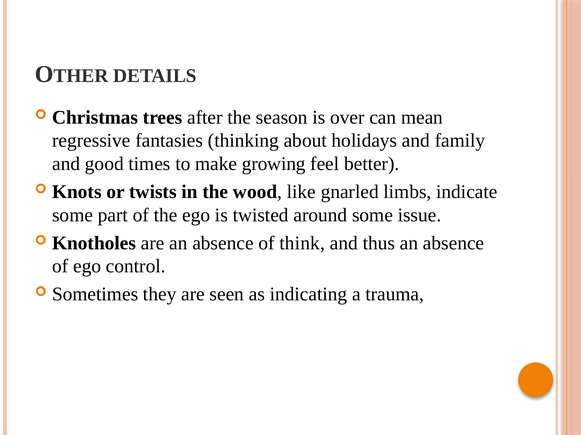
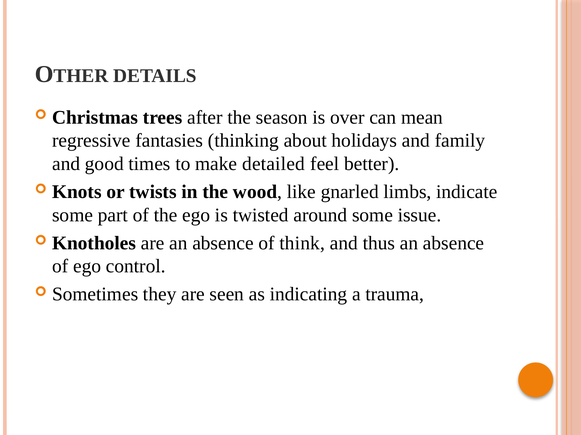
growing: growing -> detailed
